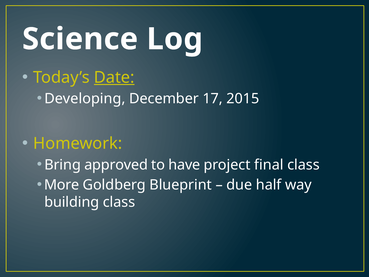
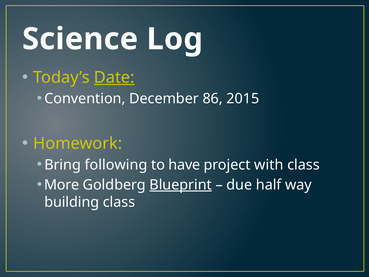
Developing: Developing -> Convention
17: 17 -> 86
approved: approved -> following
final: final -> with
Blueprint underline: none -> present
